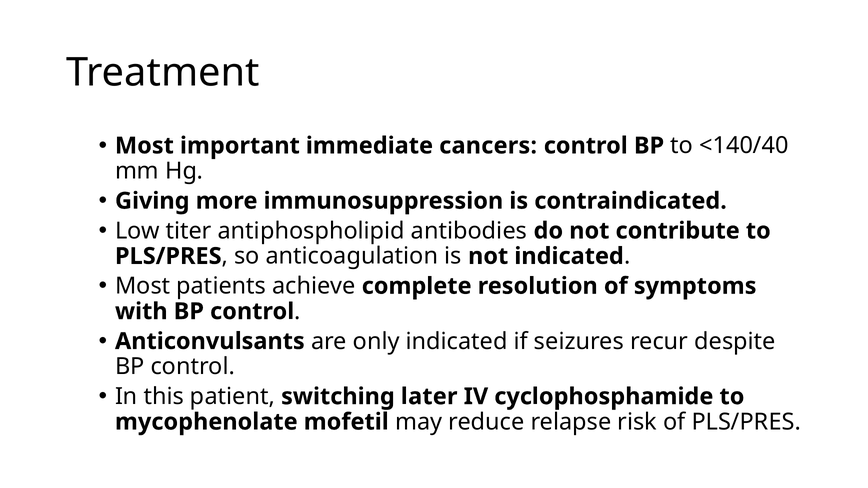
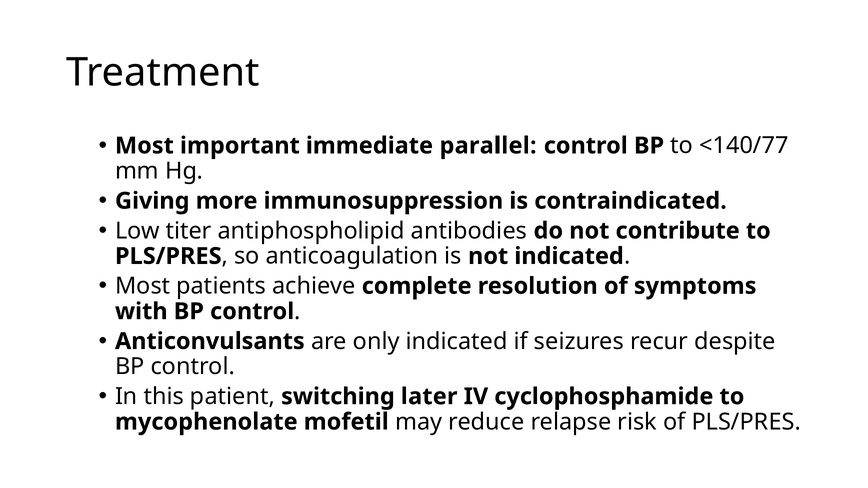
cancers: cancers -> parallel
<140/40: <140/40 -> <140/77
